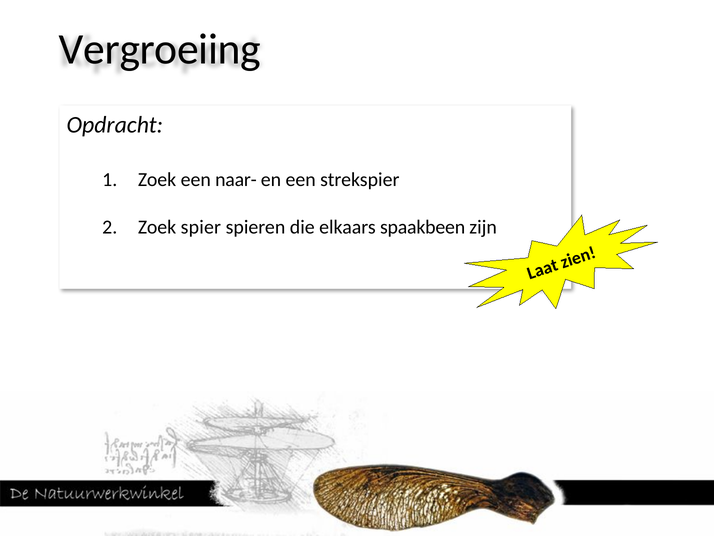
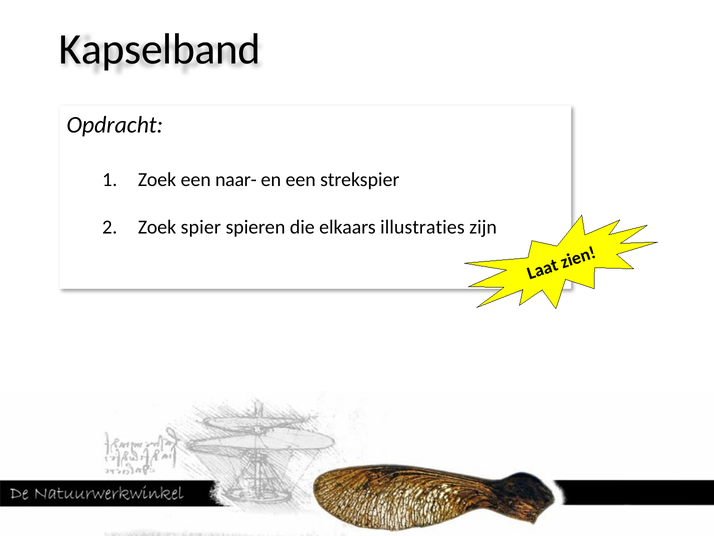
Vergroeiing: Vergroeiing -> Kapselband
spaakbeen: spaakbeen -> illustraties
